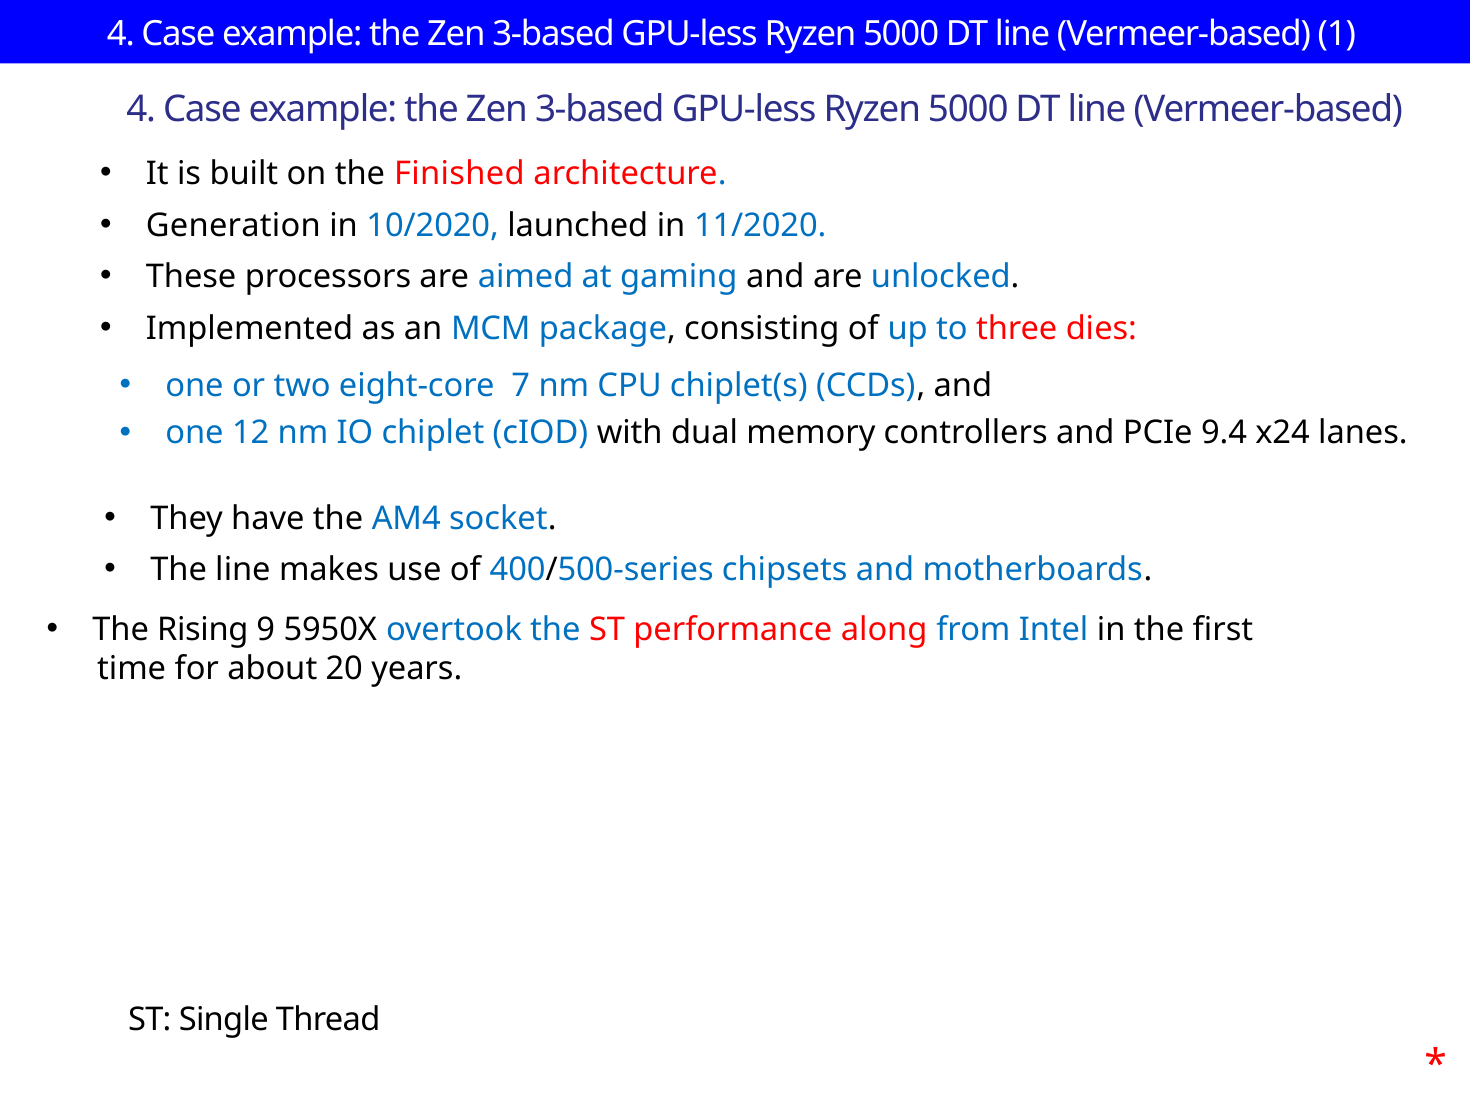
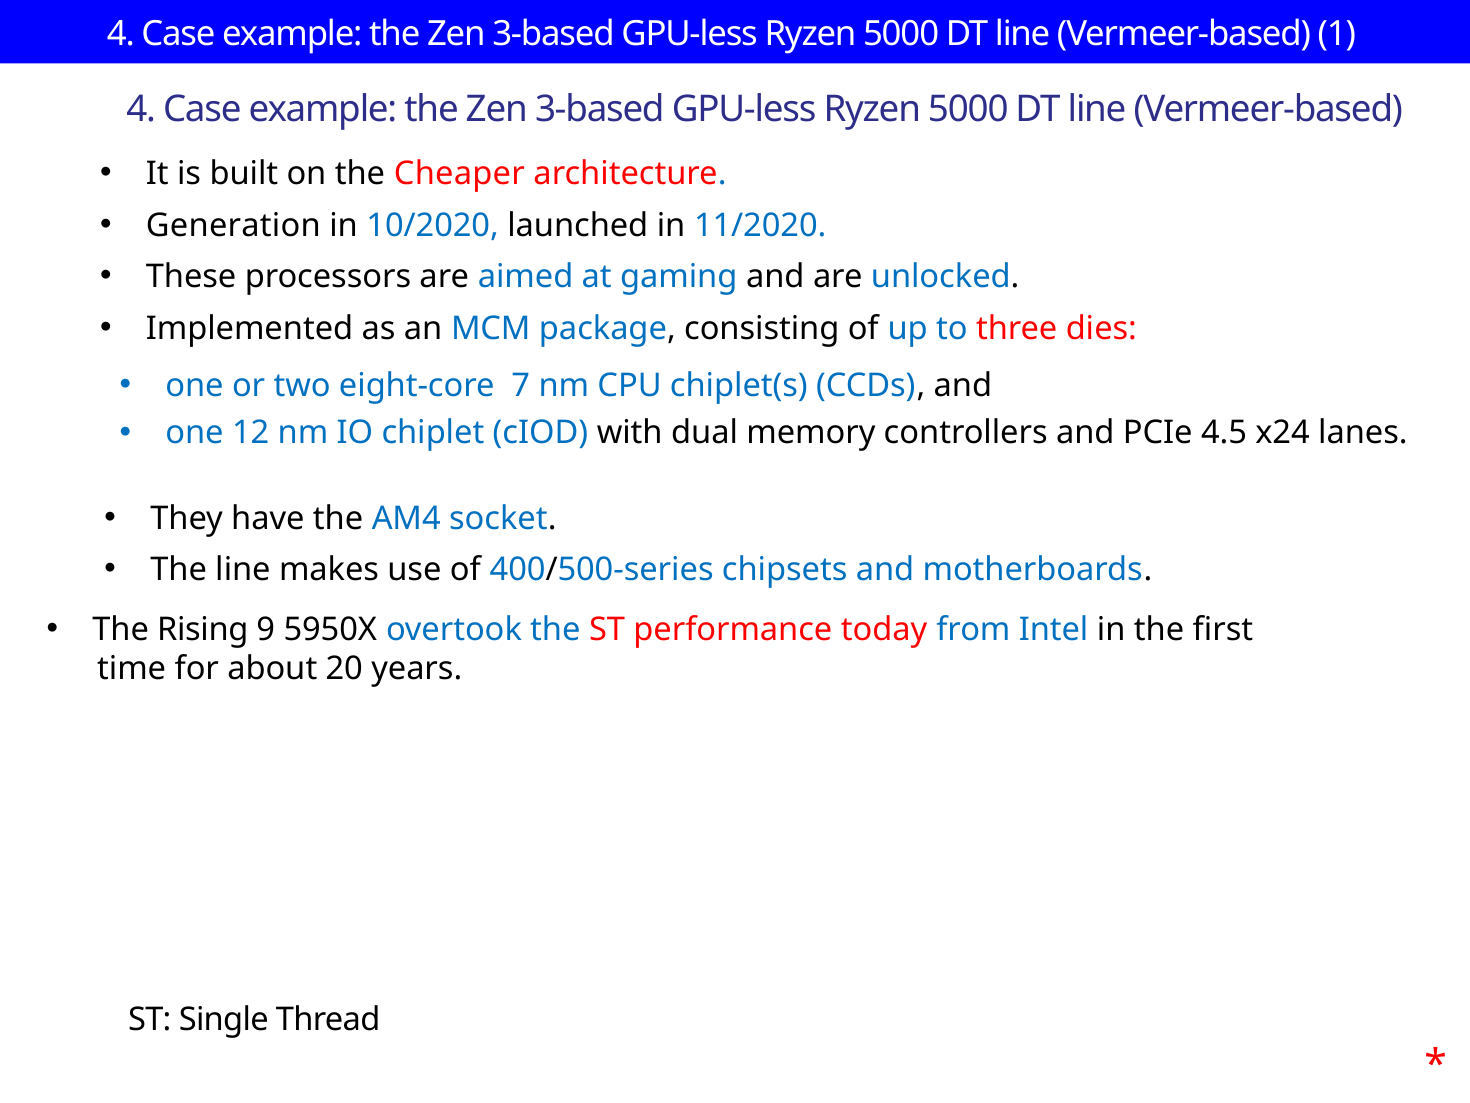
Finished: Finished -> Cheaper
9.4: 9.4 -> 4.5
along: along -> today
